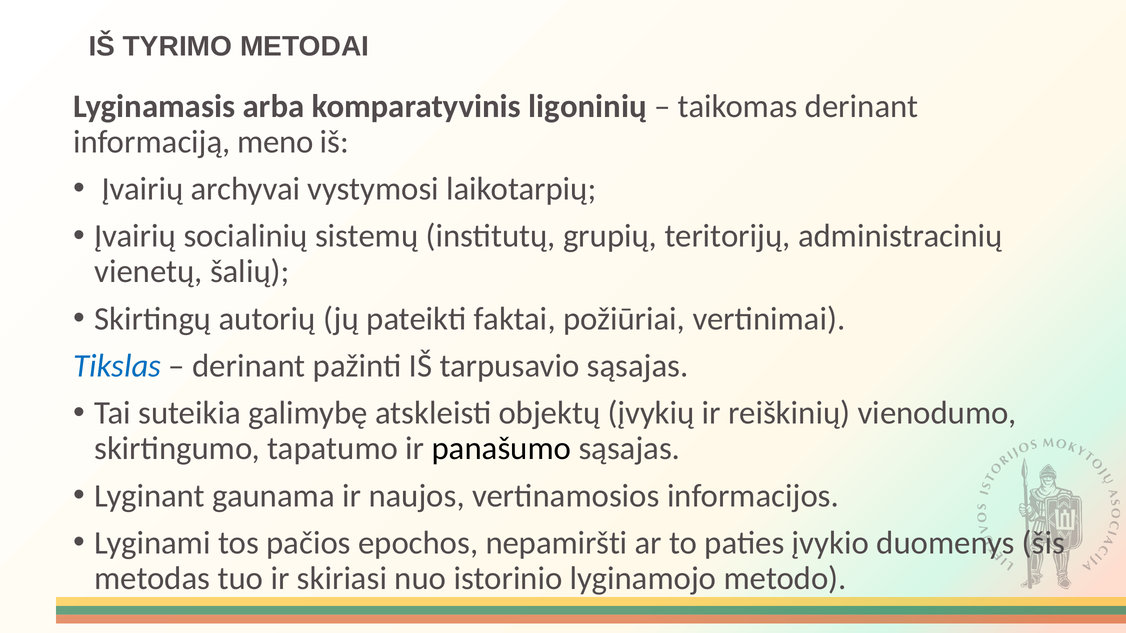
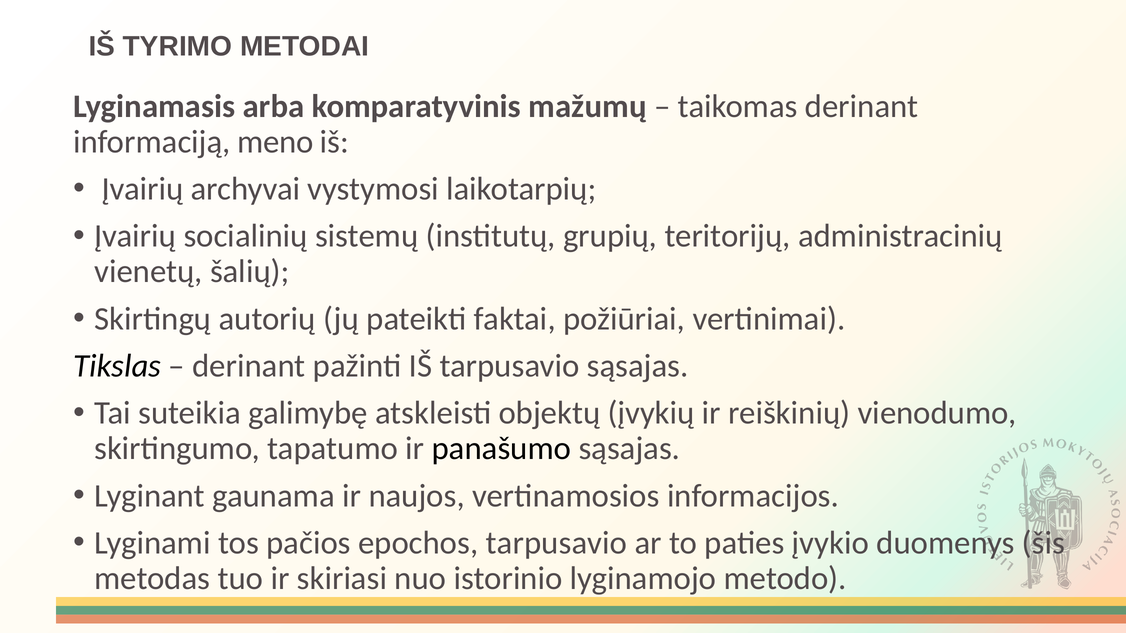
ligoninių: ligoninių -> mažumų
Tikslas colour: blue -> black
epochos nepamiršti: nepamiršti -> tarpusavio
